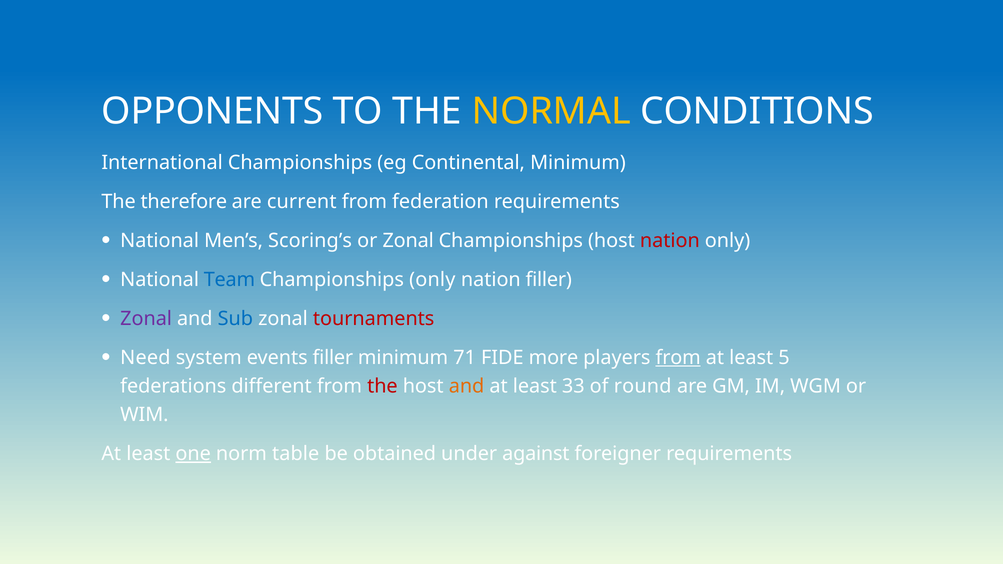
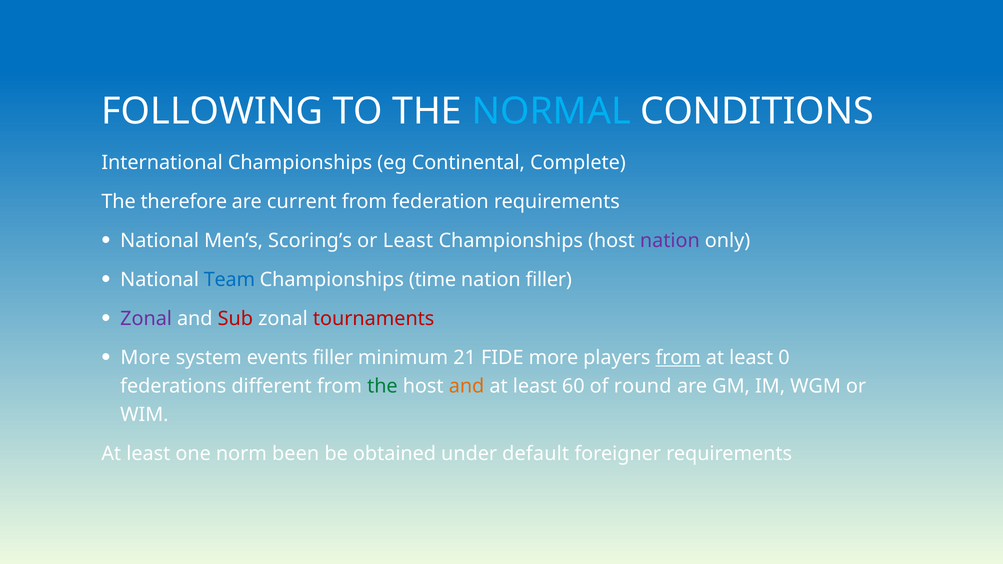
OPPONENTS: OPPONENTS -> FOLLOWING
NORMAL colour: yellow -> light blue
Continental Minimum: Minimum -> Complete
or Zonal: Zonal -> Least
nation at (670, 241) colour: red -> purple
Championships only: only -> time
Sub colour: blue -> red
Need at (145, 358): Need -> More
71: 71 -> 21
5: 5 -> 0
the at (382, 386) colour: red -> green
33: 33 -> 60
one underline: present -> none
table: table -> been
against: against -> default
